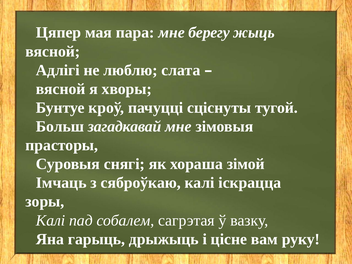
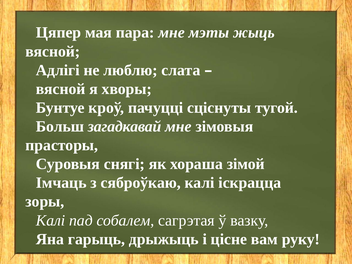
берегу: берегу -> мэты
